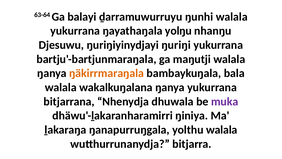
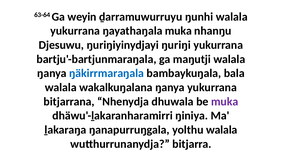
balayi: balayi -> weyin
ŋayathaŋala yolŋu: yolŋu -> muka
ŋäkirrmaraŋala colour: orange -> blue
